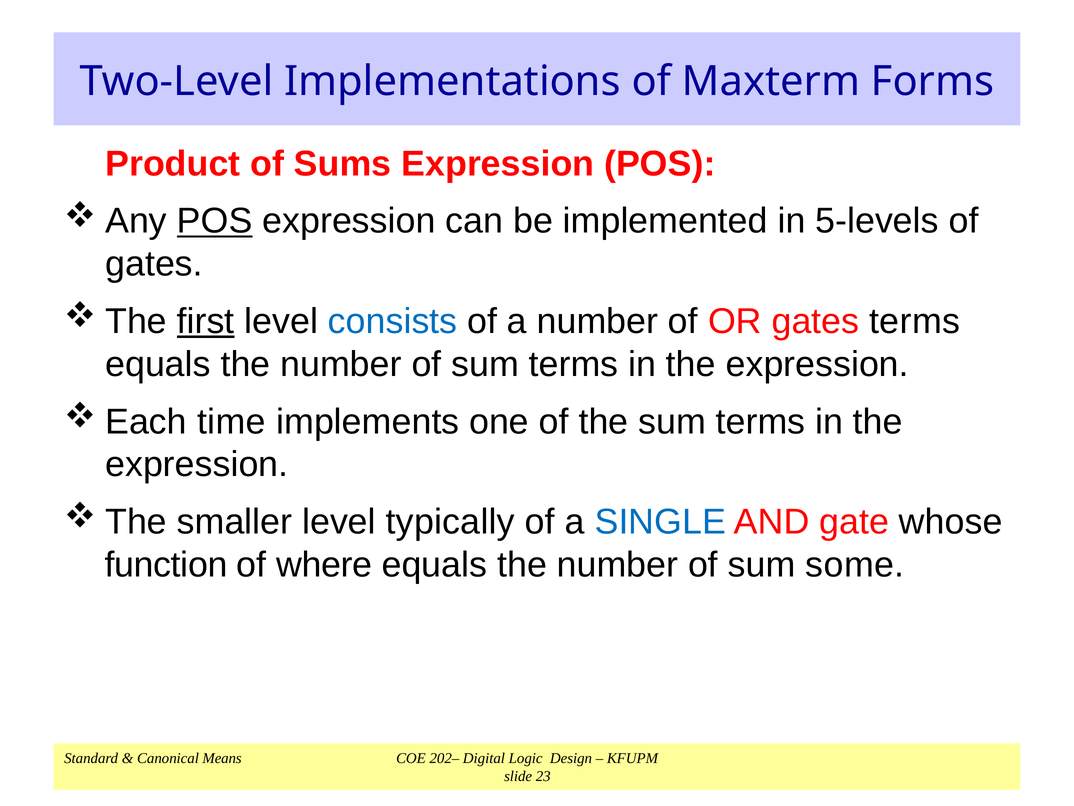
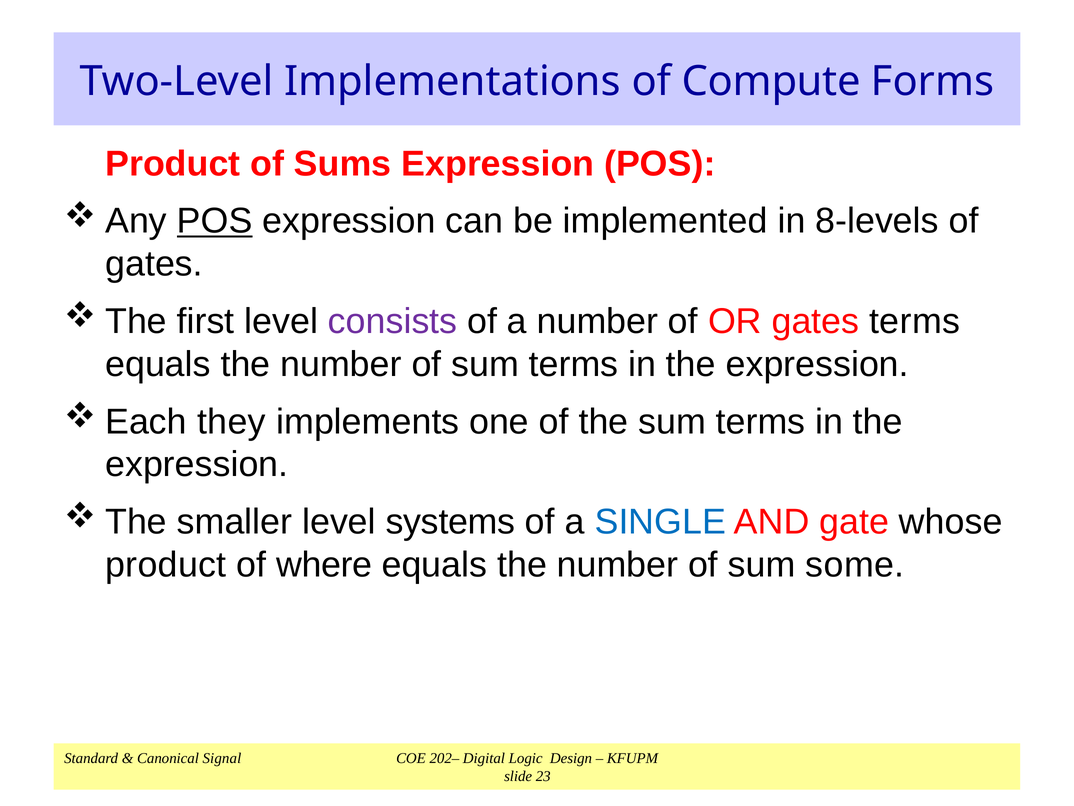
Maxterm: Maxterm -> Compute
5-levels: 5-levels -> 8-levels
first underline: present -> none
consists colour: blue -> purple
time: time -> they
typically: typically -> systems
function at (166, 565): function -> product
Means: Means -> Signal
